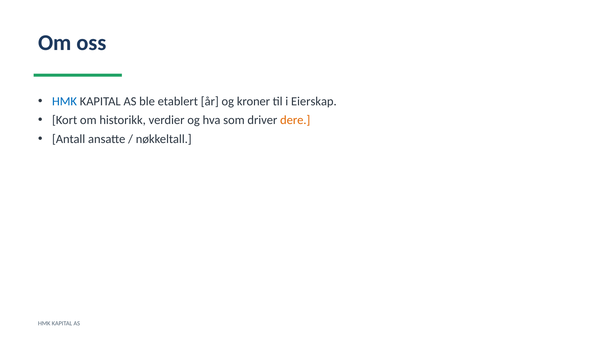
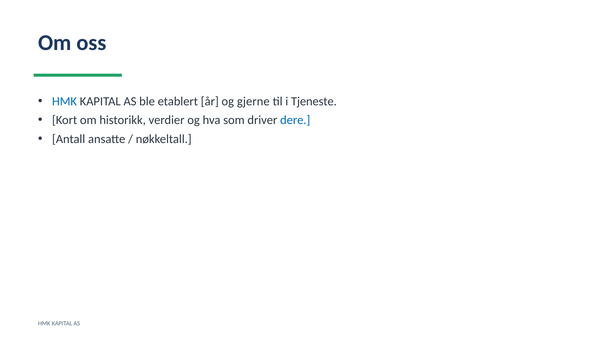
kroner: kroner -> gjerne
Eierskap: Eierskap -> Tjeneste
dere colour: orange -> blue
